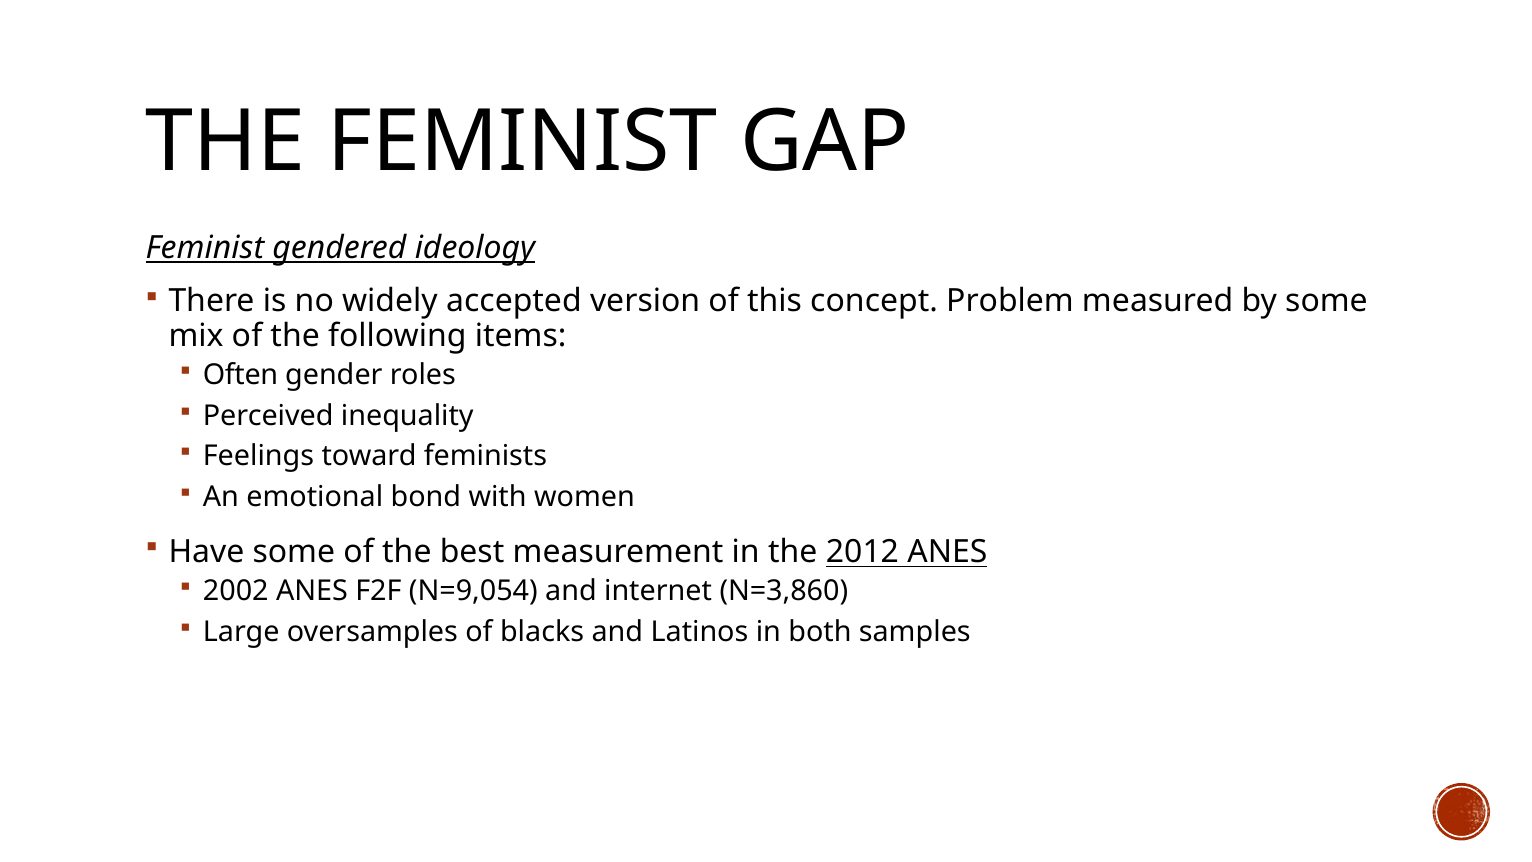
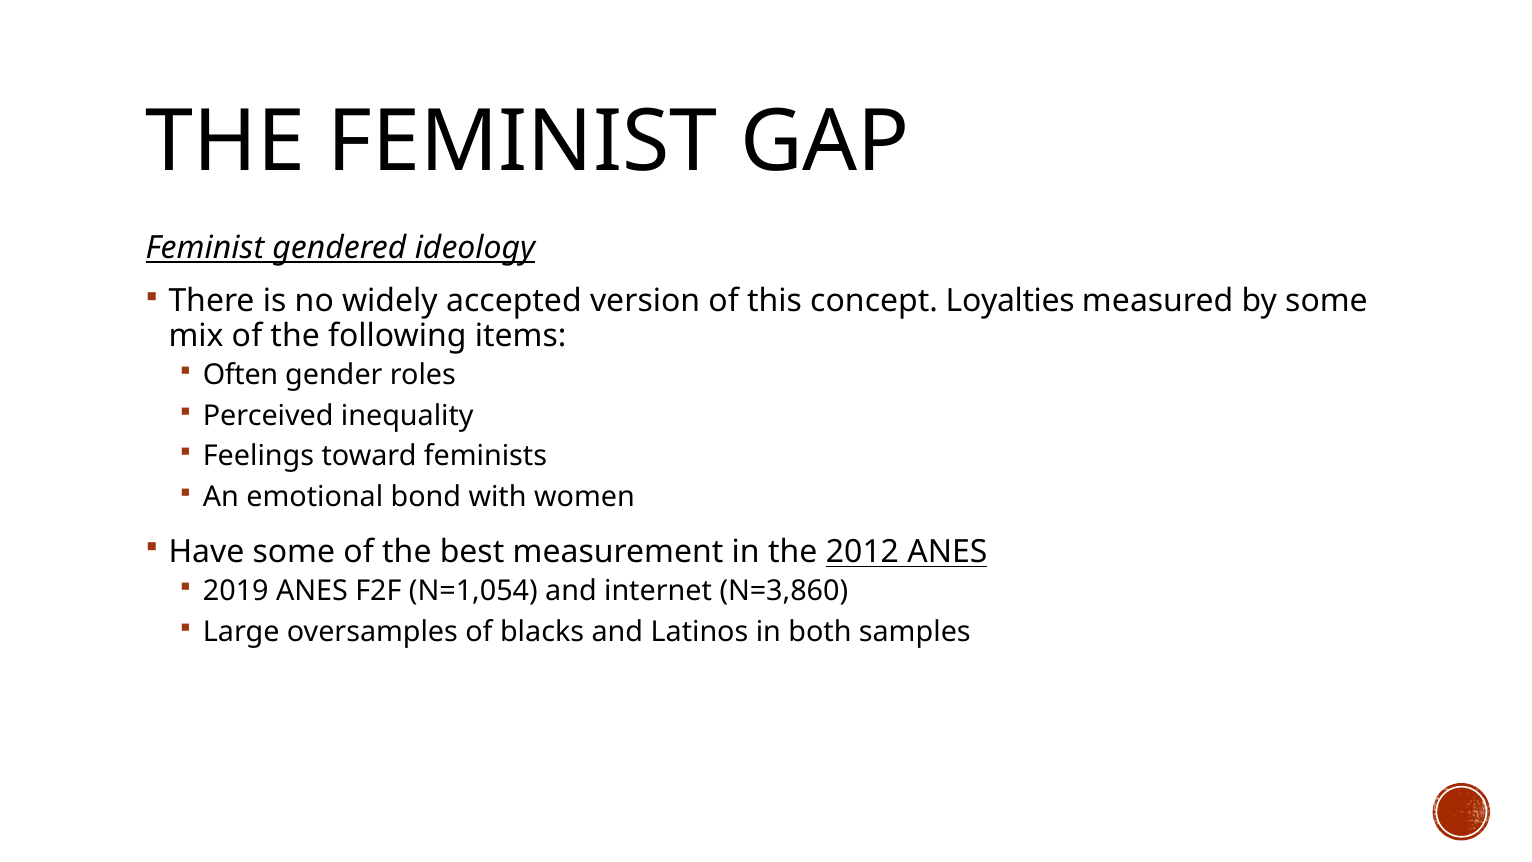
Problem: Problem -> Loyalties
2002: 2002 -> 2019
N=9,054: N=9,054 -> N=1,054
